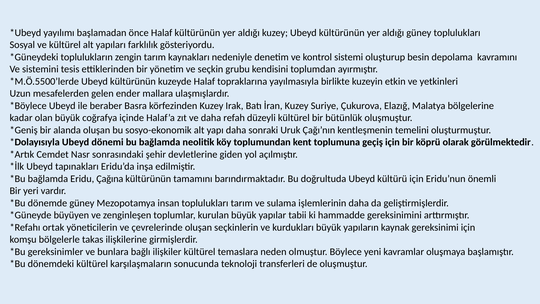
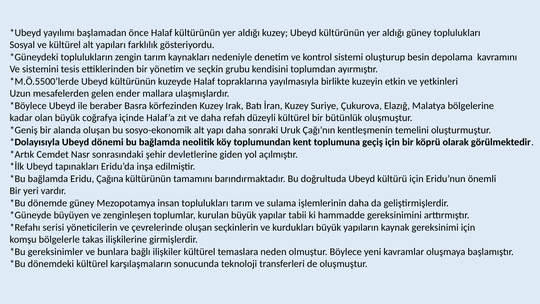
ortak: ortak -> serisi
